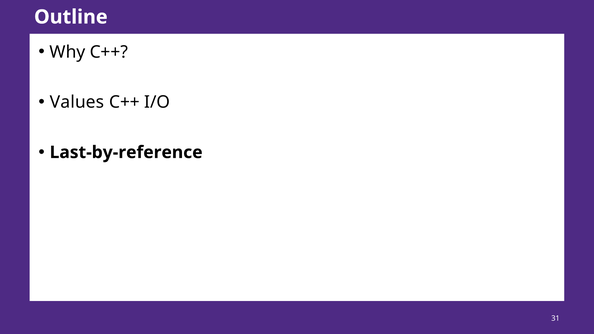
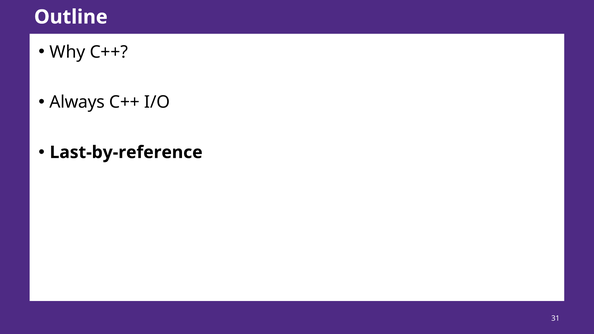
Values: Values -> Always
